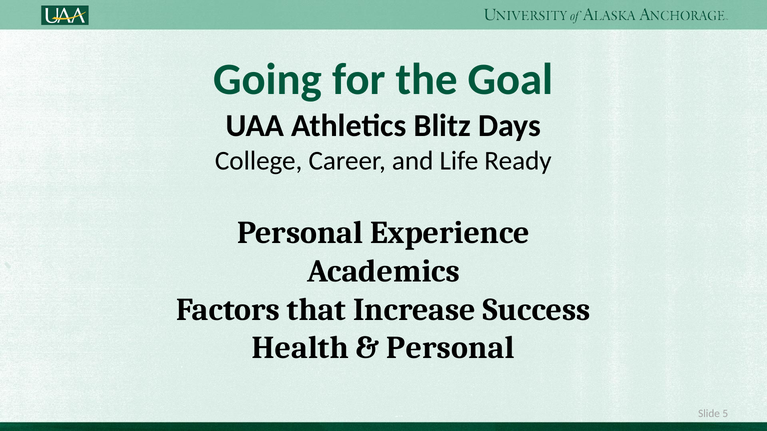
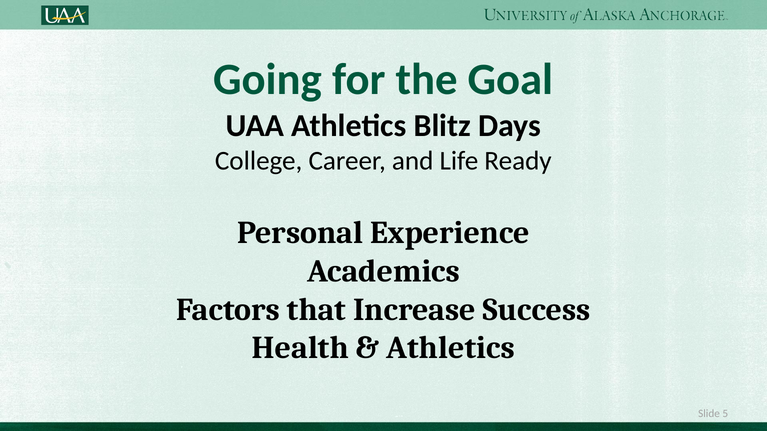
Personal at (451, 348): Personal -> Athletics
